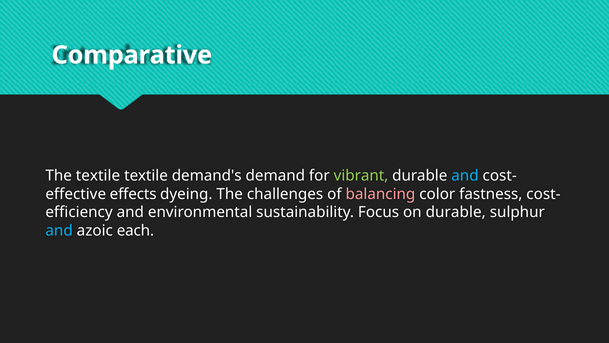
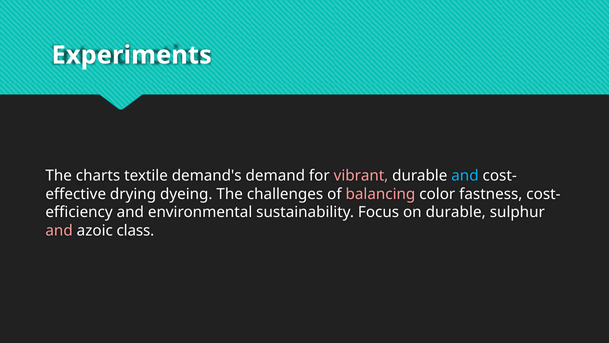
Comparative: Comparative -> Experiments
The textile: textile -> charts
vibrant colour: light green -> pink
effects: effects -> drying
and at (59, 230) colour: light blue -> pink
each: each -> class
